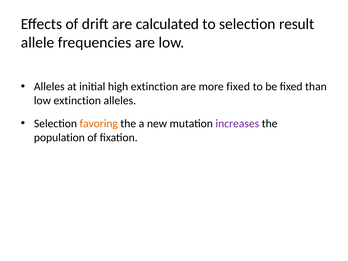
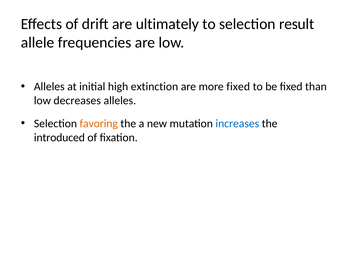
calculated: calculated -> ultimately
low extinction: extinction -> decreases
increases colour: purple -> blue
population: population -> introduced
